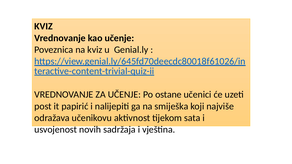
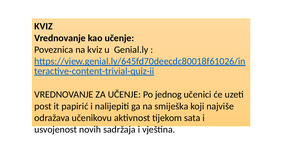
ostane: ostane -> jednog
